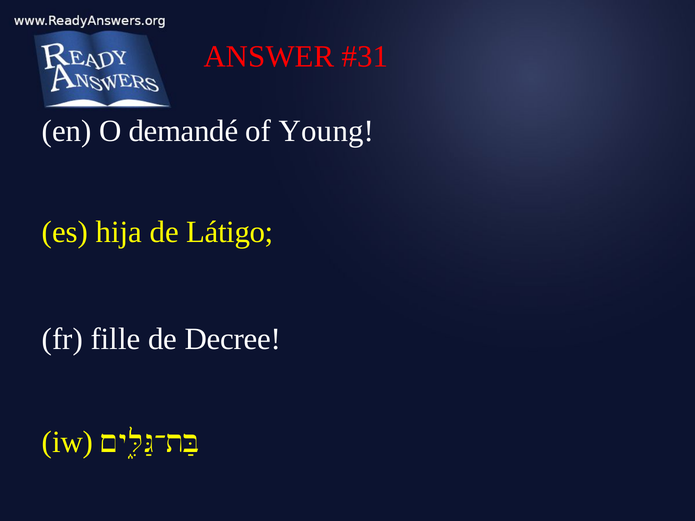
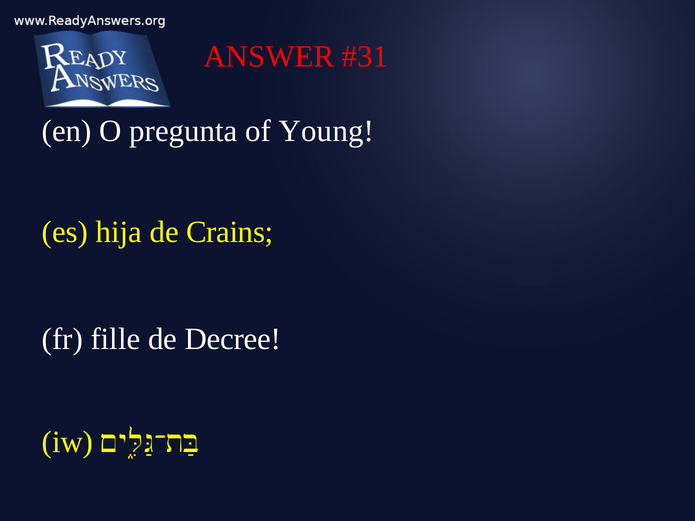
demandé: demandé -> pregunta
Látigo: Látigo -> Crains
